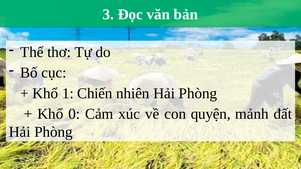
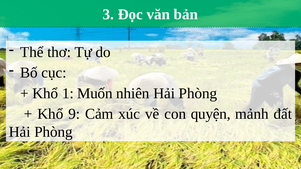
Chiến: Chiến -> Muốn
0: 0 -> 9
